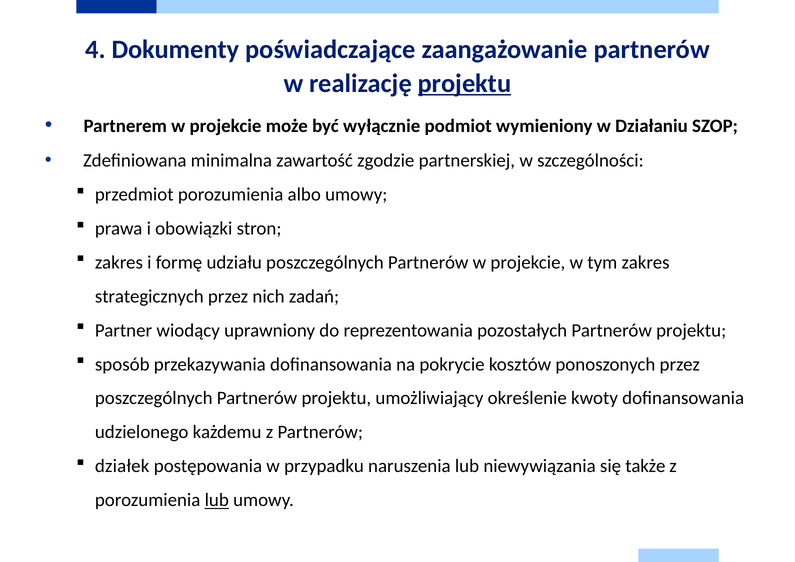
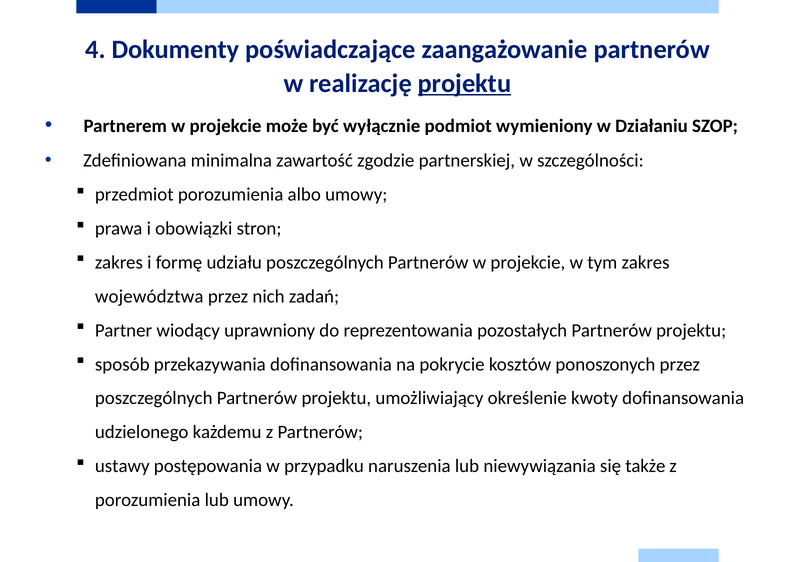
strategicznych: strategicznych -> województwa
działek: działek -> ustawy
lub at (217, 500) underline: present -> none
